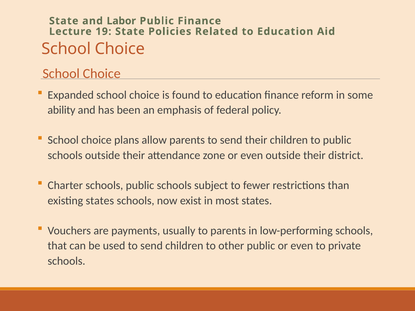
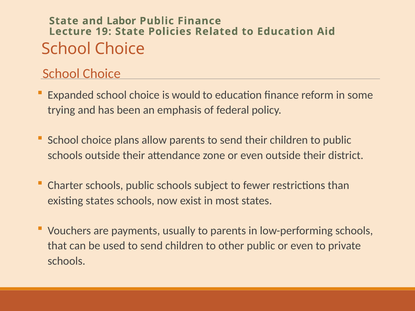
found: found -> would
ability: ability -> trying
